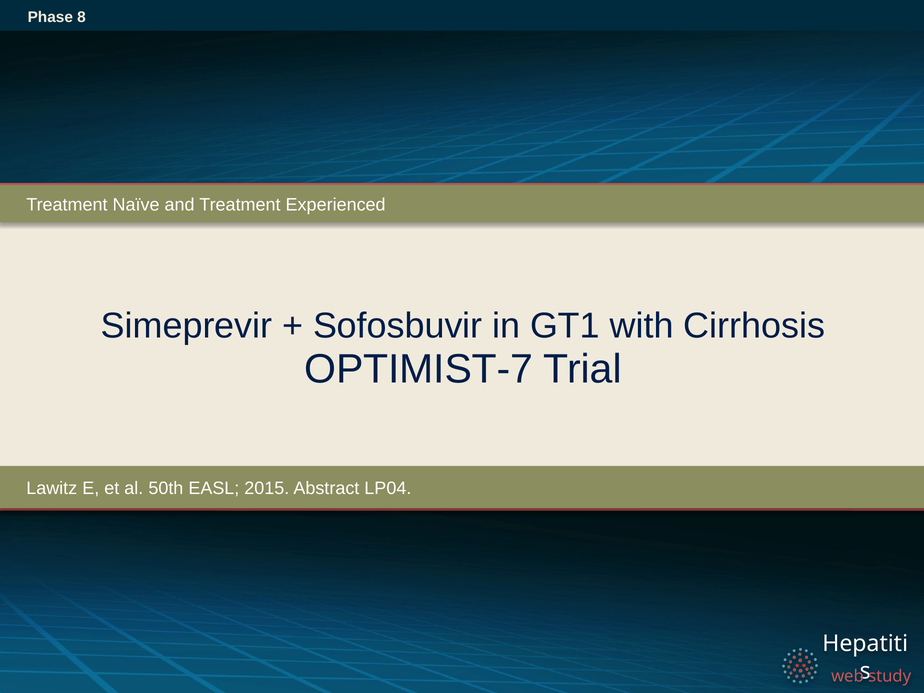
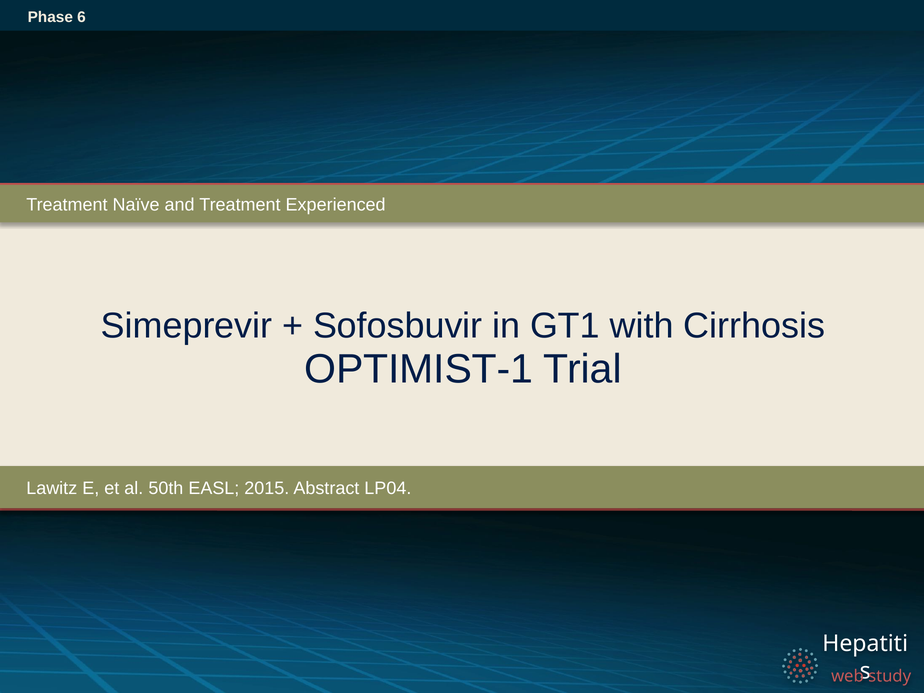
8: 8 -> 6
OPTIMIST-7: OPTIMIST-7 -> OPTIMIST-1
